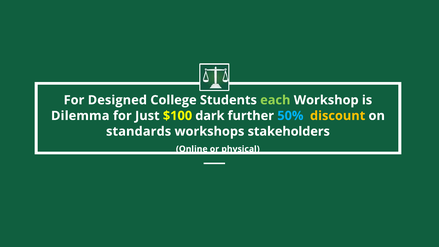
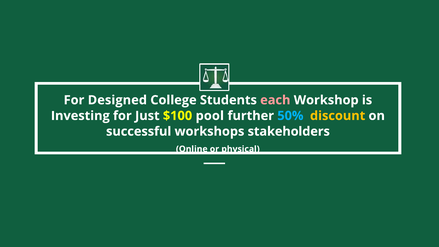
each colour: light green -> pink
Dilemma: Dilemma -> Investing
dark: dark -> pool
standards: standards -> successful
